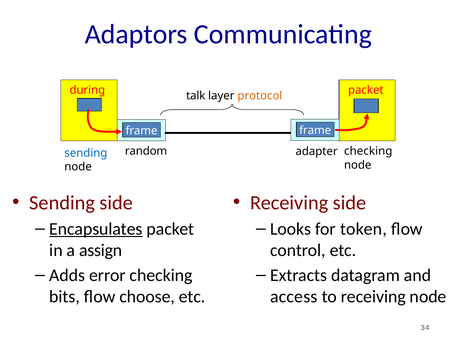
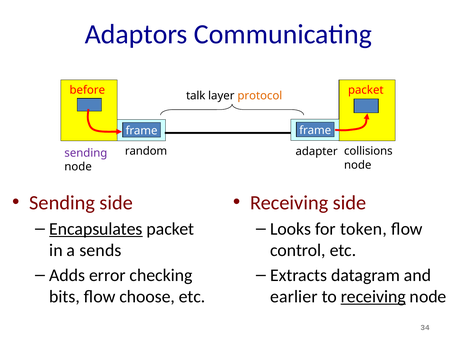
during: during -> before
checking at (368, 151): checking -> collisions
sending at (86, 153) colour: blue -> purple
assign: assign -> sends
access: access -> earlier
receiving at (373, 296) underline: none -> present
